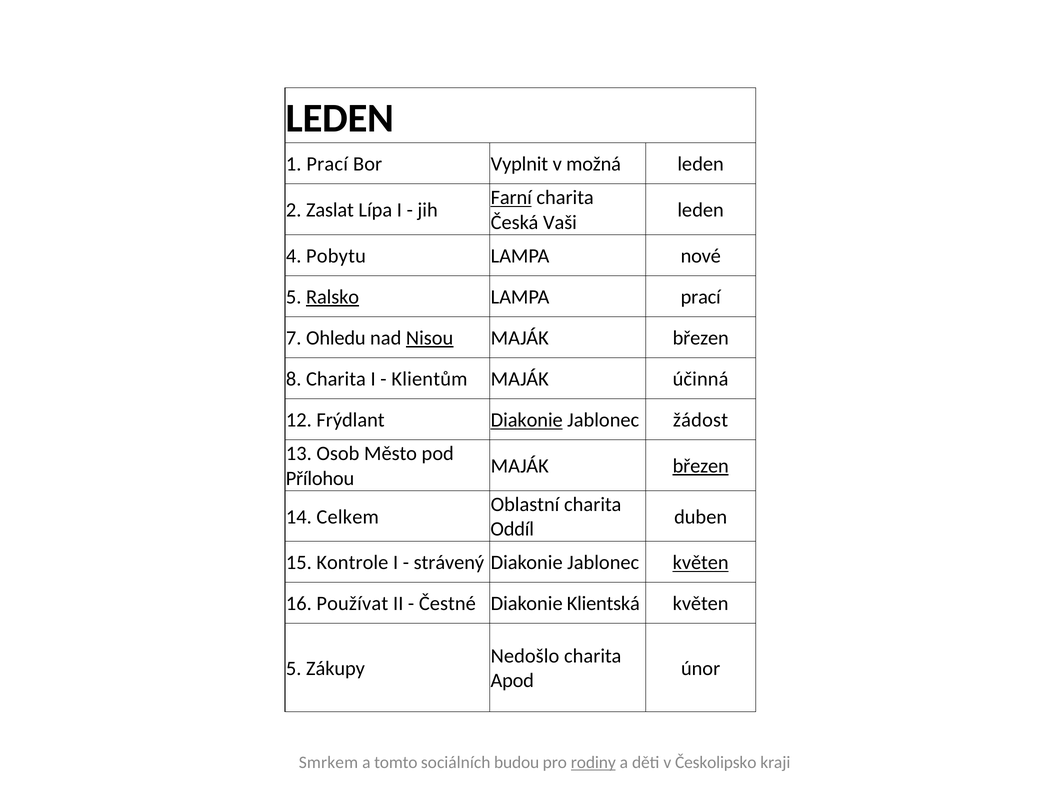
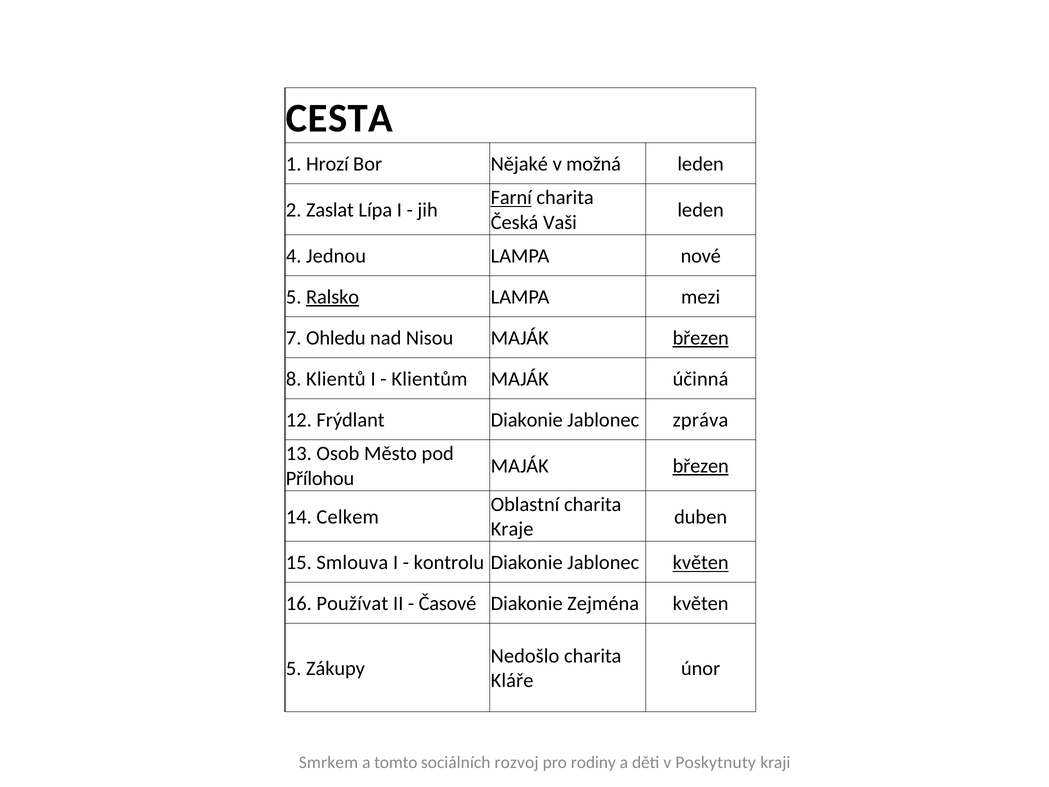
LEDEN at (340, 118): LEDEN -> CESTA
1 Prací: Prací -> Hrozí
Vyplnit: Vyplnit -> Nějaké
Pobytu: Pobytu -> Jednou
LAMPA prací: prací -> mezi
Nisou underline: present -> none
březen at (701, 338) underline: none -> present
8 Charita: Charita -> Klientů
Diakonie at (527, 420) underline: present -> none
žádost: žádost -> zpráva
Oddíl: Oddíl -> Kraje
Kontrole: Kontrole -> Smlouva
strávený: strávený -> kontrolu
Čestné: Čestné -> Časové
Klientská: Klientská -> Zejména
Apod: Apod -> Kláře
budou: budou -> rozvoj
rodiny underline: present -> none
Českolipsko: Českolipsko -> Poskytnuty
